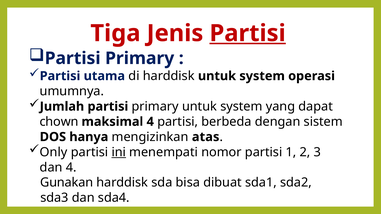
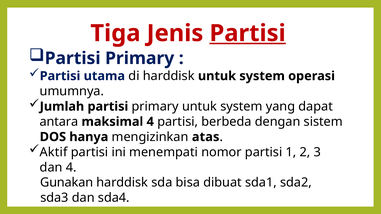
chown: chown -> antara
Only: Only -> Aktif
ini underline: present -> none
